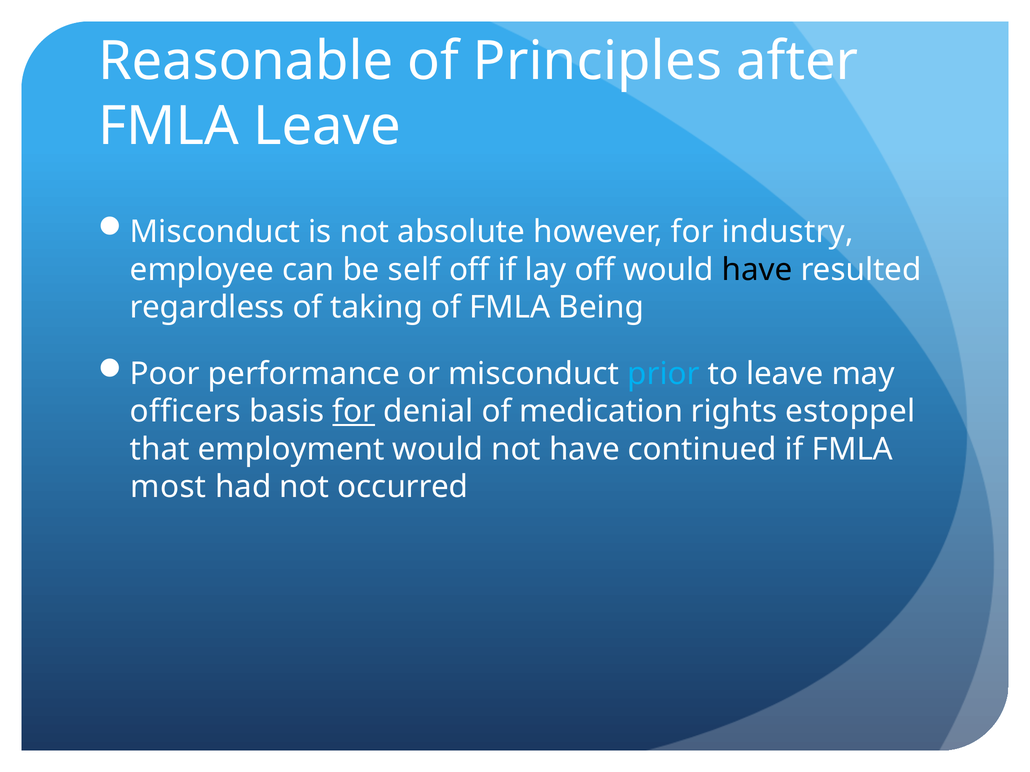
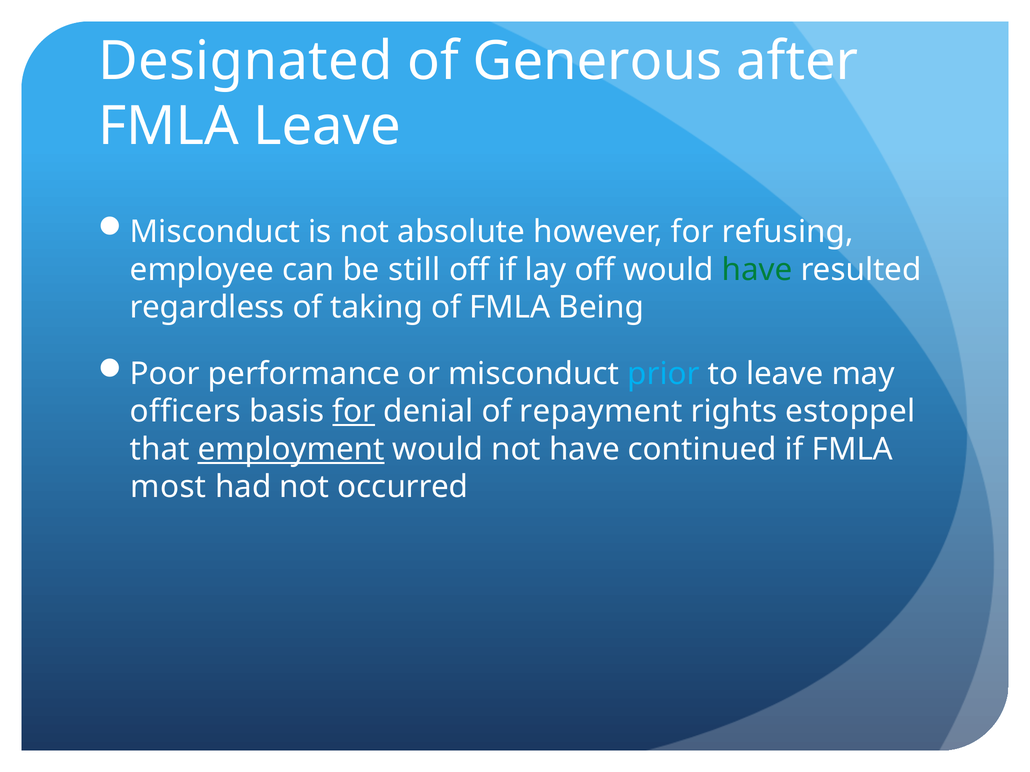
Reasonable: Reasonable -> Designated
Principles: Principles -> Generous
industry: industry -> refusing
self: self -> still
have at (757, 270) colour: black -> green
medication: medication -> repayment
employment underline: none -> present
